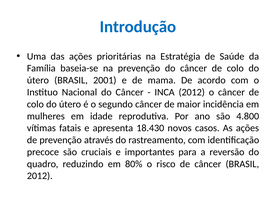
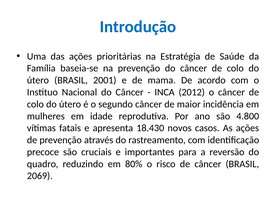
2012 at (40, 176): 2012 -> 2069
